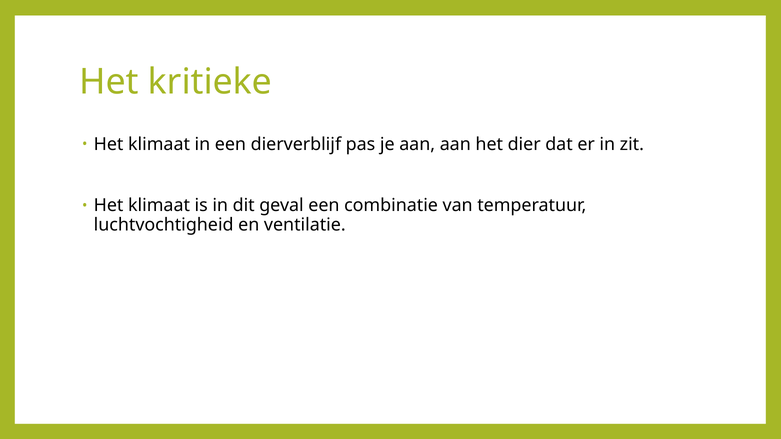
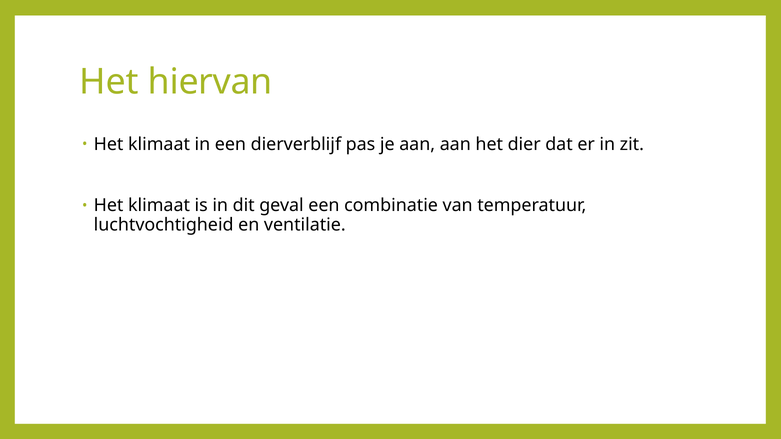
kritieke: kritieke -> hiervan
